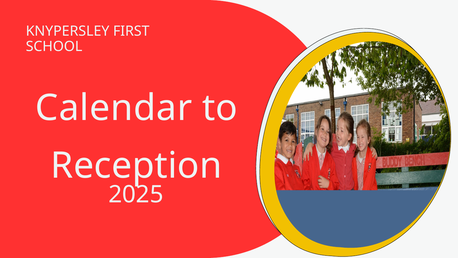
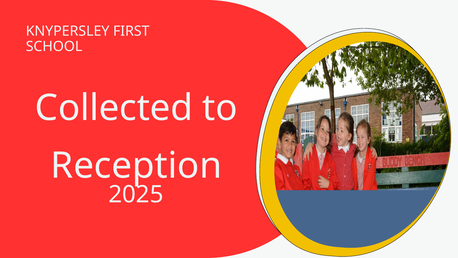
Calendar: Calendar -> Collected
